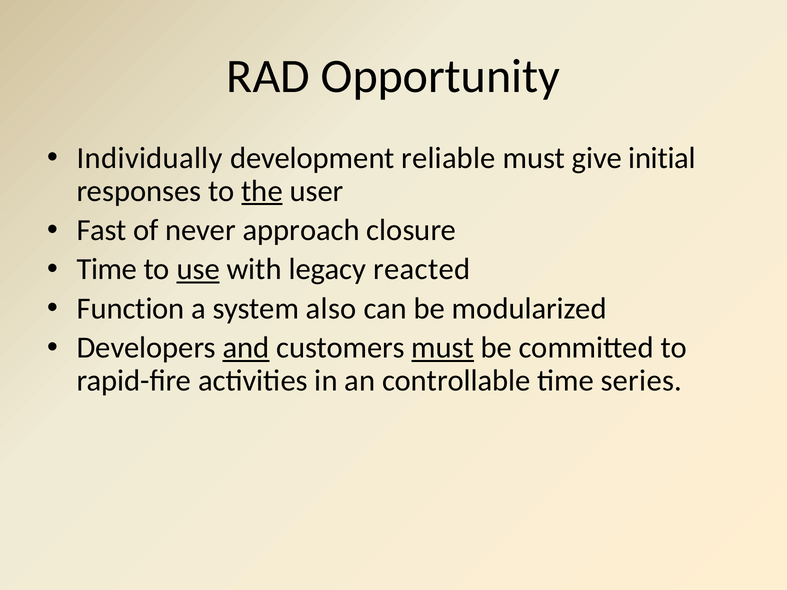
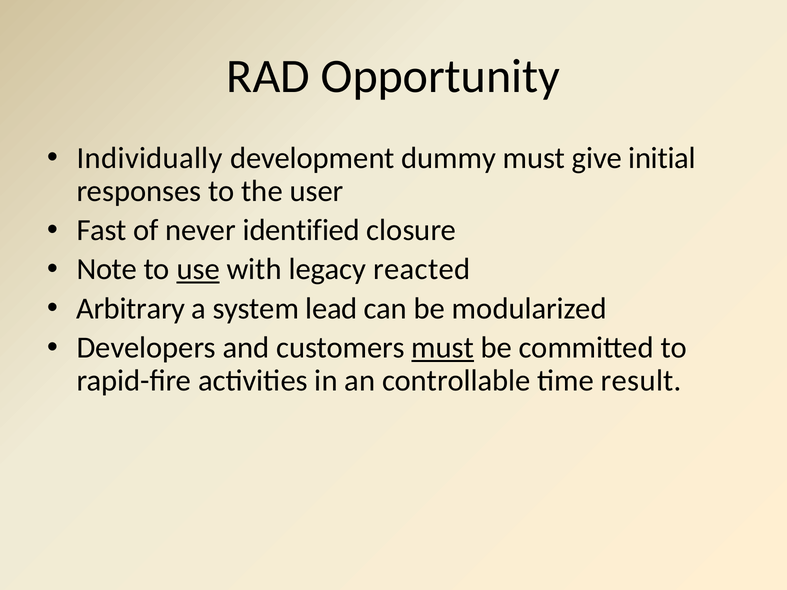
reliable: reliable -> dummy
the underline: present -> none
approach: approach -> identified
Time at (107, 269): Time -> Note
Function: Function -> Arbitrary
also: also -> lead
and underline: present -> none
series: series -> result
